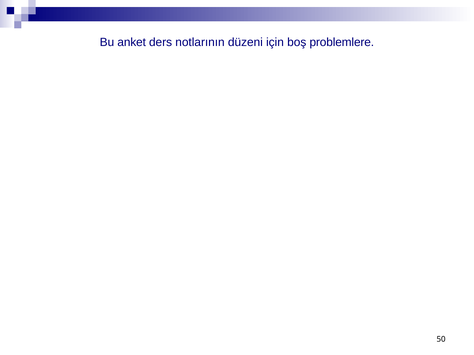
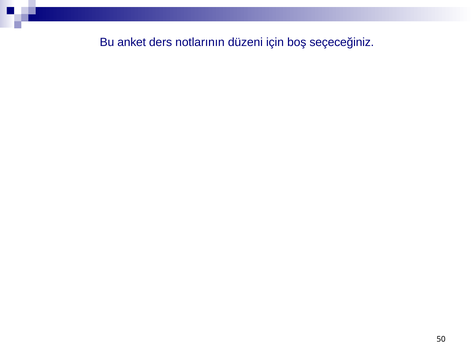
problemlere: problemlere -> seçeceğiniz
